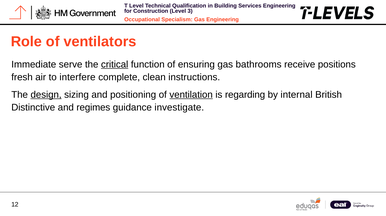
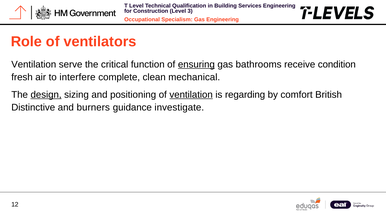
Immediate at (34, 64): Immediate -> Ventilation
critical underline: present -> none
ensuring underline: none -> present
positions: positions -> condition
instructions: instructions -> mechanical
internal: internal -> comfort
regimes: regimes -> burners
